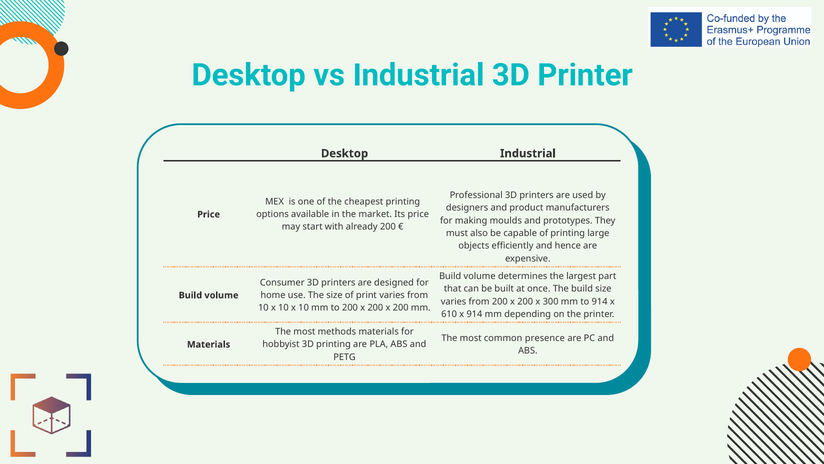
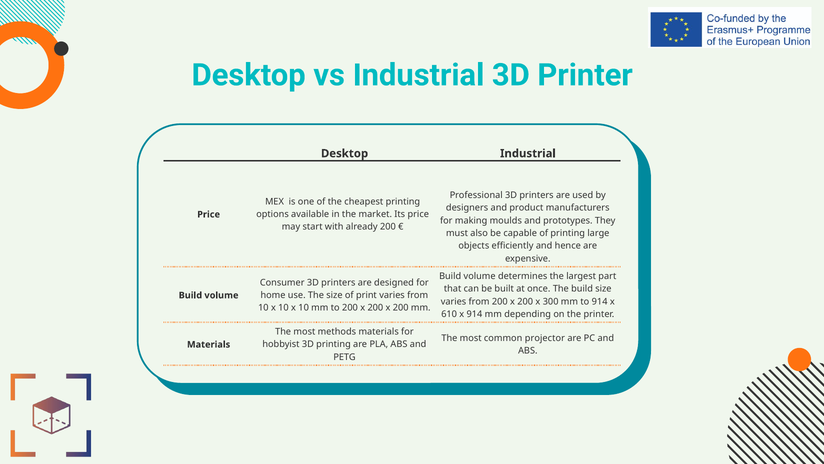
presence: presence -> projector
